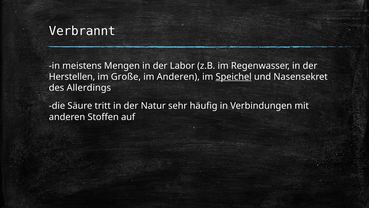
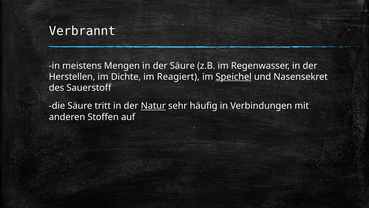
der Labor: Labor -> Säure
Große: Große -> Dichte
im Anderen: Anderen -> Reagiert
Allerdings: Allerdings -> Sauerstoff
Natur underline: none -> present
